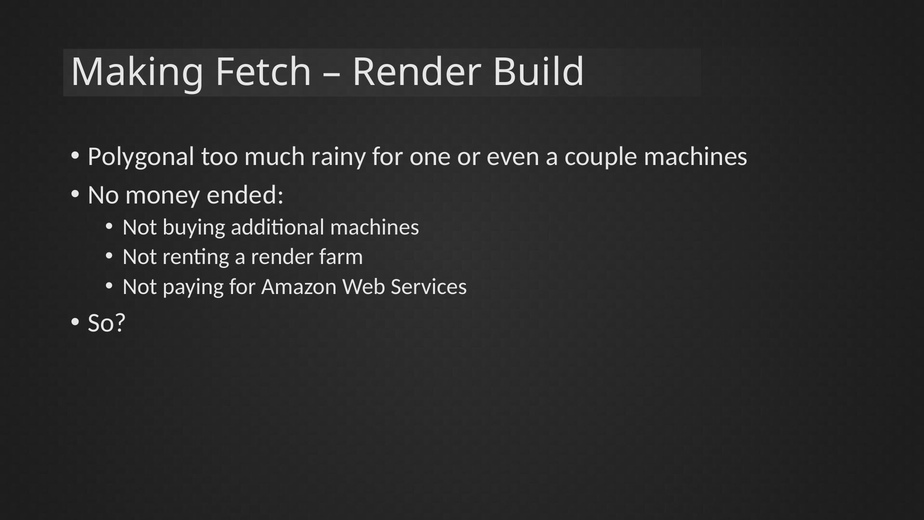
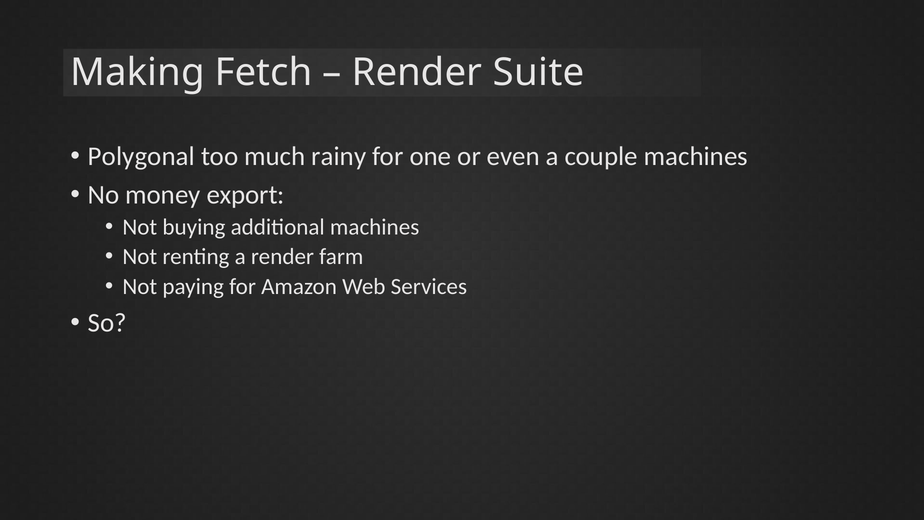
Build: Build -> Suite
ended: ended -> export
